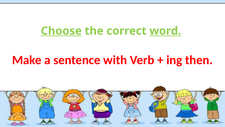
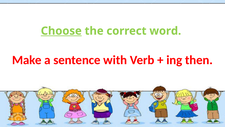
word underline: present -> none
